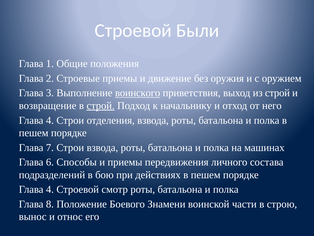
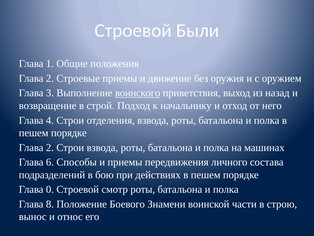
из строй: строй -> назад
строй at (101, 105) underline: present -> none
7 at (50, 147): 7 -> 2
4 at (50, 189): 4 -> 0
